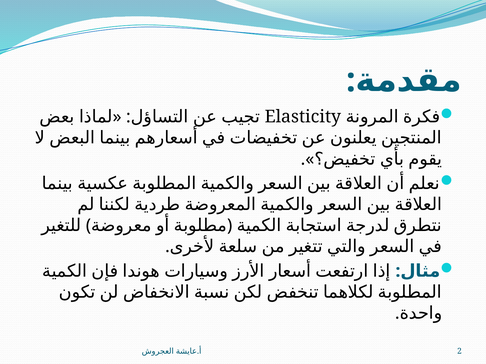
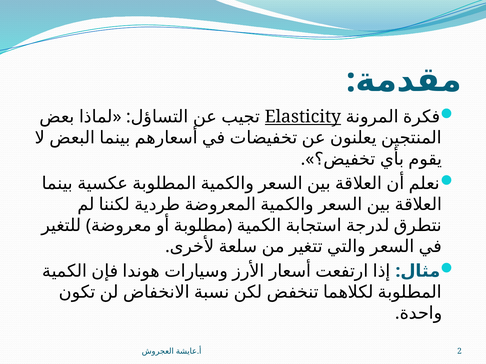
Elasticity underline: none -> present
